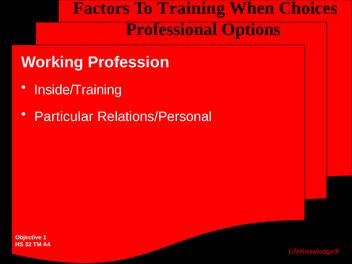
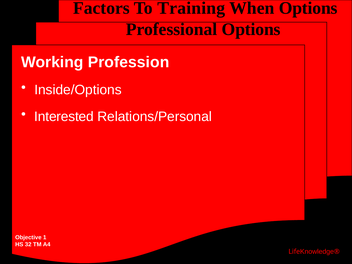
When Choices: Choices -> Options
Inside/Training: Inside/Training -> Inside/Options
Particular: Particular -> Interested
